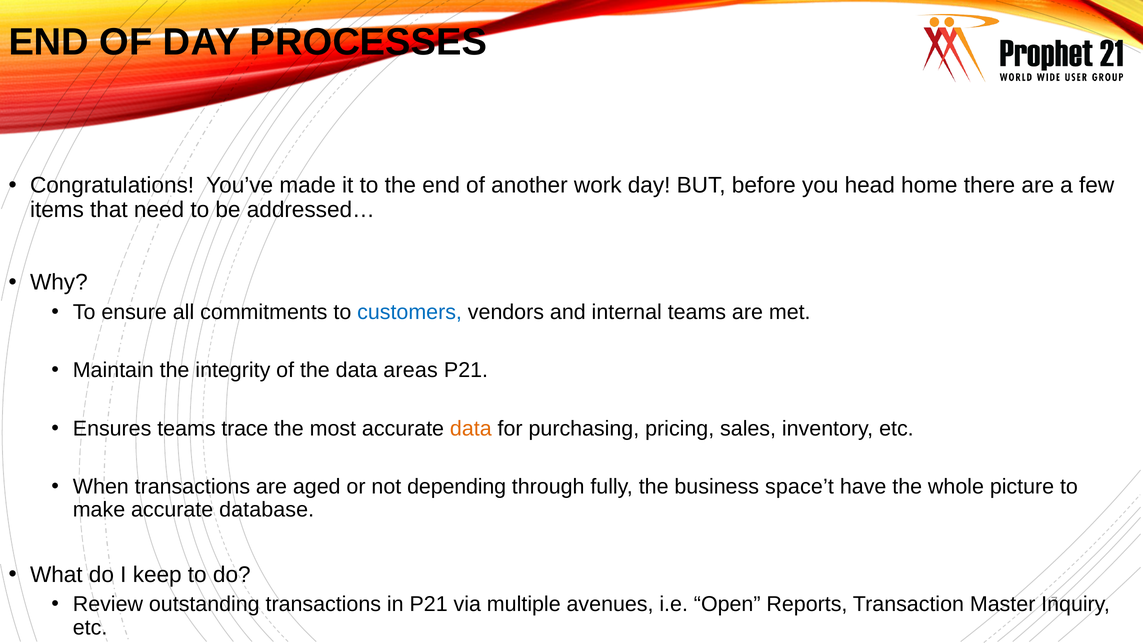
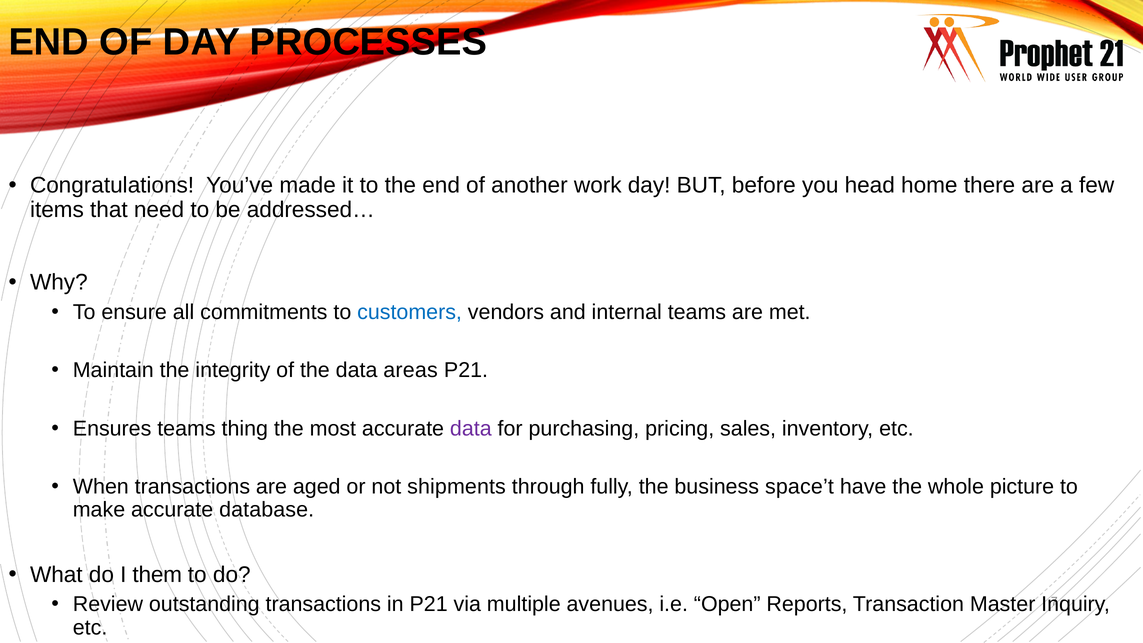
trace: trace -> thing
data at (471, 428) colour: orange -> purple
depending: depending -> shipments
keep: keep -> them
